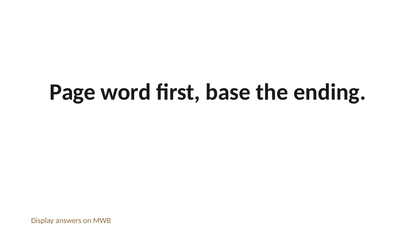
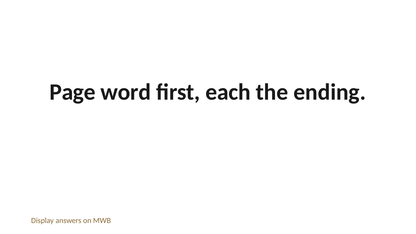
base: base -> each
